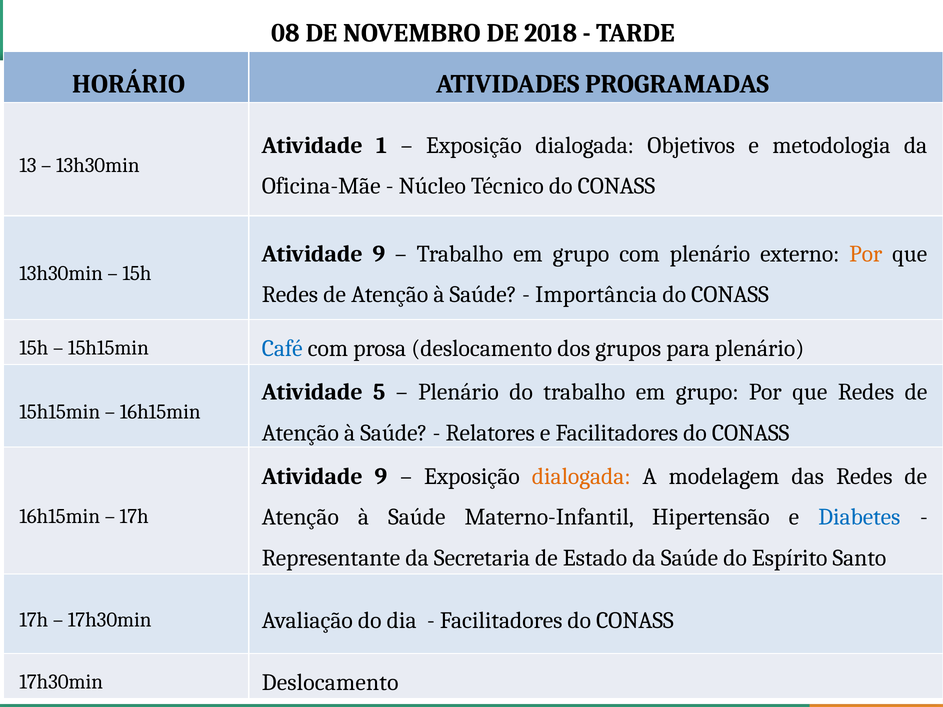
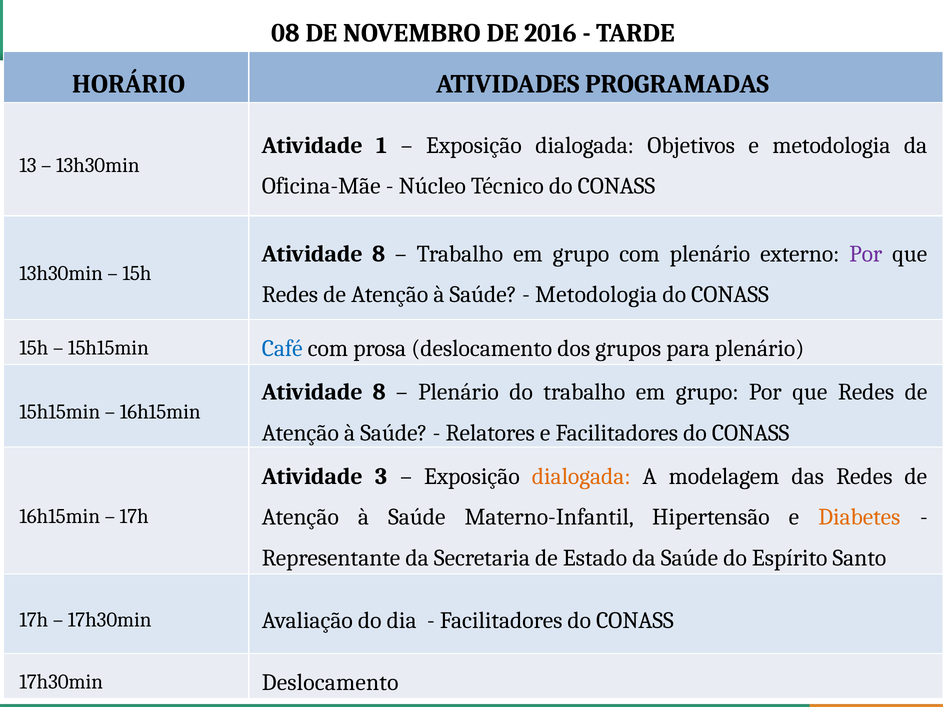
2018: 2018 -> 2016
9 at (379, 254): 9 -> 8
Por at (866, 254) colour: orange -> purple
Importância at (596, 295): Importância -> Metodologia
5 at (379, 392): 5 -> 8
9 at (381, 477): 9 -> 3
Diabetes colour: blue -> orange
